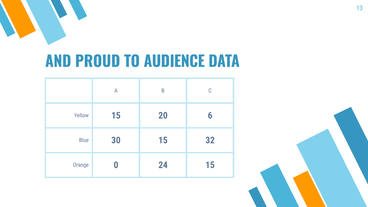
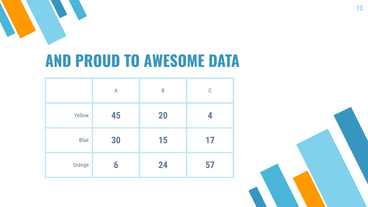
AUDIENCE: AUDIENCE -> AWESOME
Yellow 15: 15 -> 45
6: 6 -> 4
32: 32 -> 17
0: 0 -> 6
24 15: 15 -> 57
